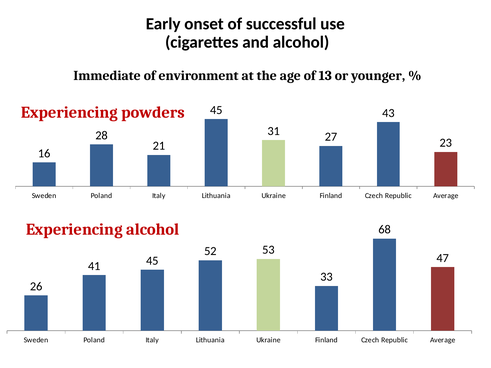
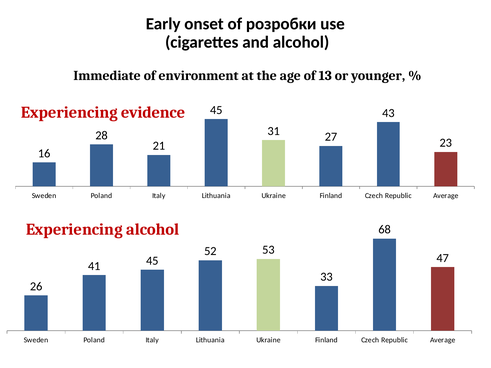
successful: successful -> розробки
powders: powders -> evidence
